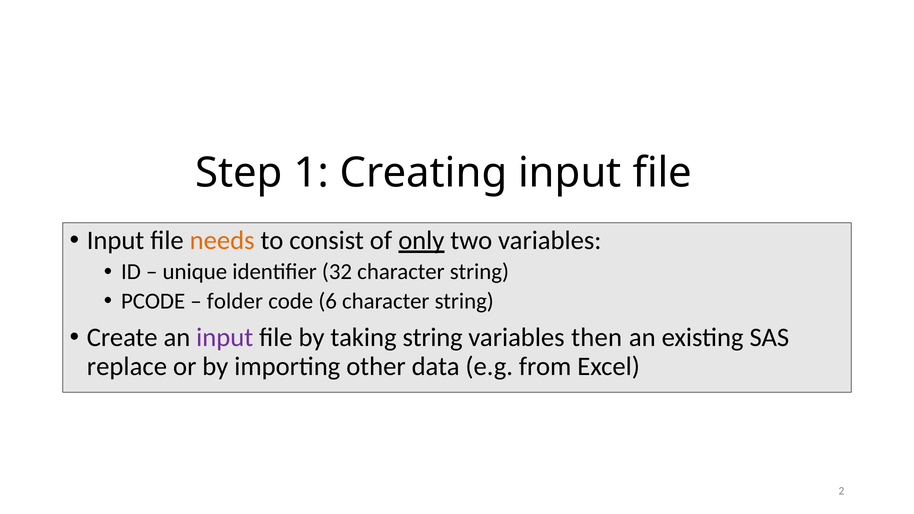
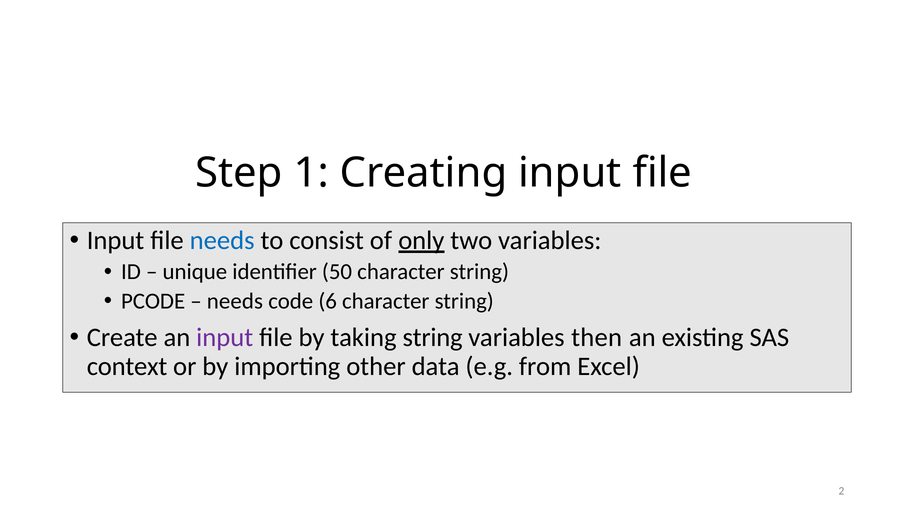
needs at (222, 240) colour: orange -> blue
32: 32 -> 50
folder at (235, 301): folder -> needs
replace: replace -> context
